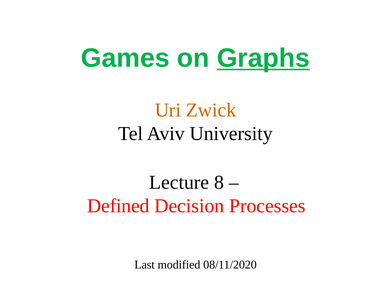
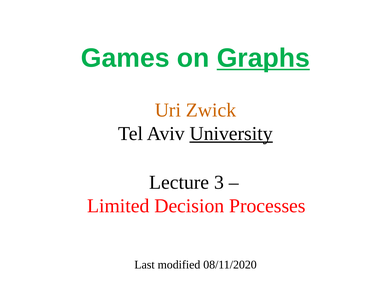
University underline: none -> present
8: 8 -> 3
Defined: Defined -> Limited
